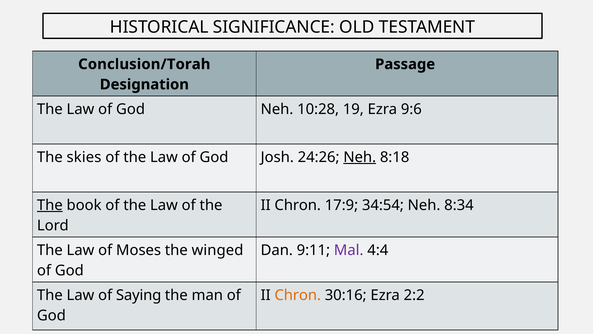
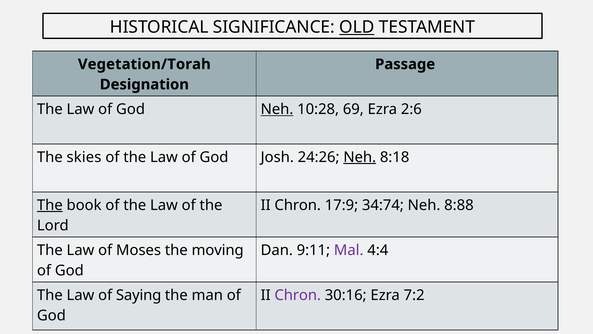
OLD underline: none -> present
Conclusion/Torah: Conclusion/Torah -> Vegetation/Torah
Neh at (277, 109) underline: none -> present
19: 19 -> 69
9:6: 9:6 -> 2:6
34:54: 34:54 -> 34:74
8:34: 8:34 -> 8:88
winged: winged -> moving
Chron at (298, 295) colour: orange -> purple
2:2: 2:2 -> 7:2
